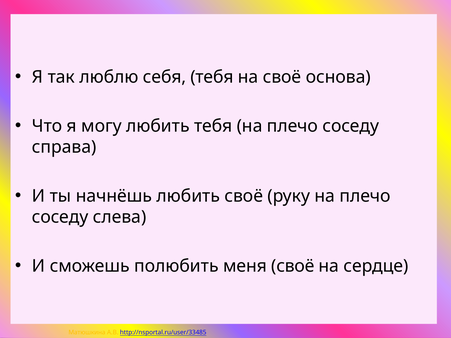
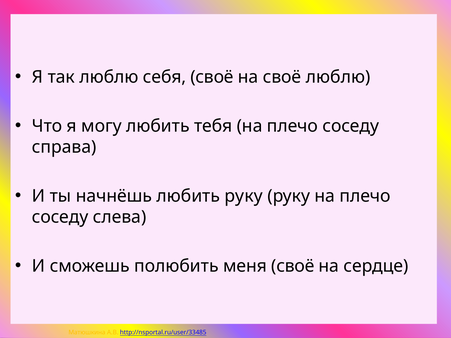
себя тебя: тебя -> своё
своё основа: основа -> люблю
любить своё: своё -> руку
